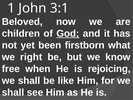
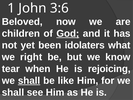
3:1: 3:1 -> 3:6
firstborn: firstborn -> idolaters
free: free -> tear
shall at (29, 80) underline: none -> present
